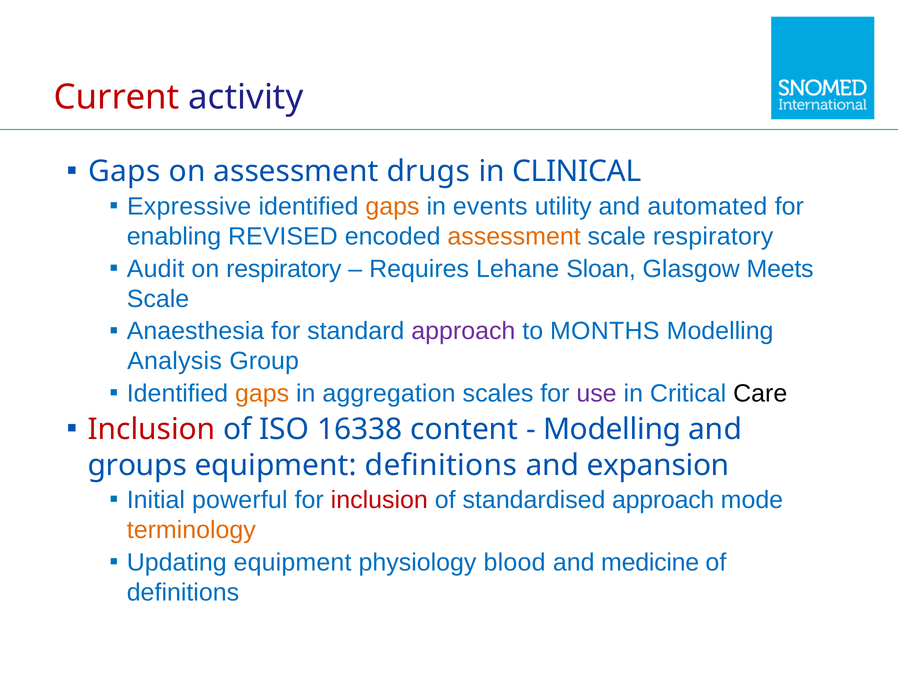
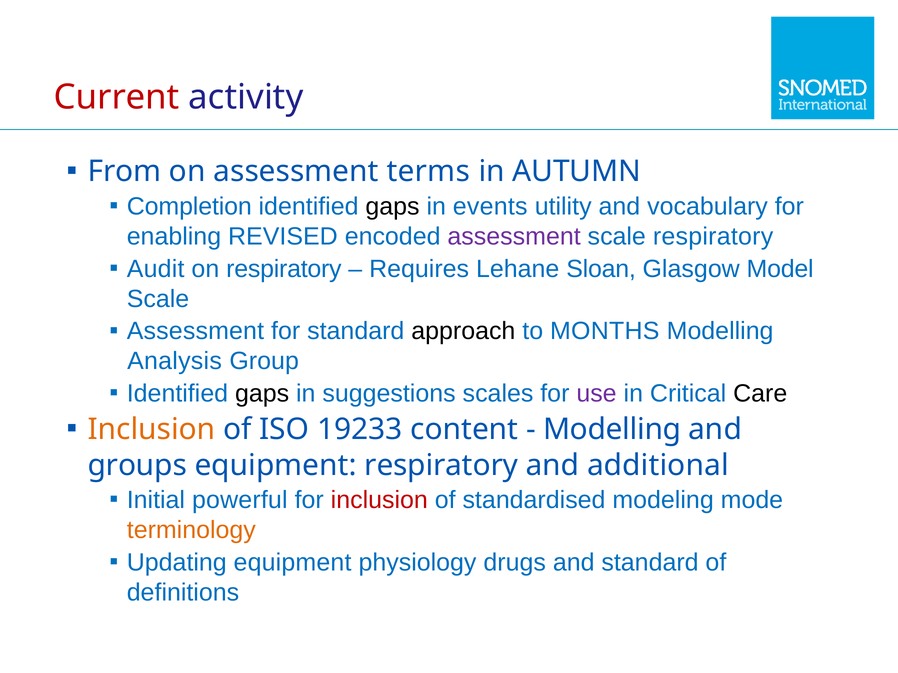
Gaps at (124, 172): Gaps -> From
drugs: drugs -> terms
CLINICAL: CLINICAL -> AUTUMN
Expressive: Expressive -> Completion
gaps at (393, 207) colour: orange -> black
automated: automated -> vocabulary
assessment at (514, 237) colour: orange -> purple
Meets: Meets -> Model
Anaesthesia at (196, 331): Anaesthesia -> Assessment
approach at (463, 331) colour: purple -> black
gaps at (262, 394) colour: orange -> black
aggregation: aggregation -> suggestions
Inclusion at (151, 430) colour: red -> orange
16338: 16338 -> 19233
equipment definitions: definitions -> respiratory
expansion: expansion -> additional
standardised approach: approach -> modeling
blood: blood -> drugs
and medicine: medicine -> standard
